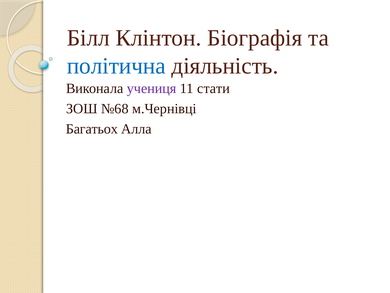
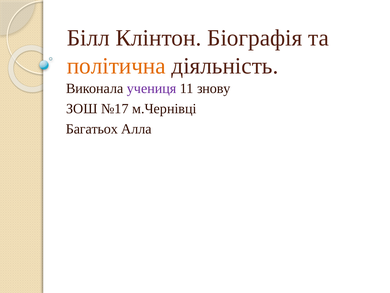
політична colour: blue -> orange
стати: стати -> знову
№68: №68 -> №17
